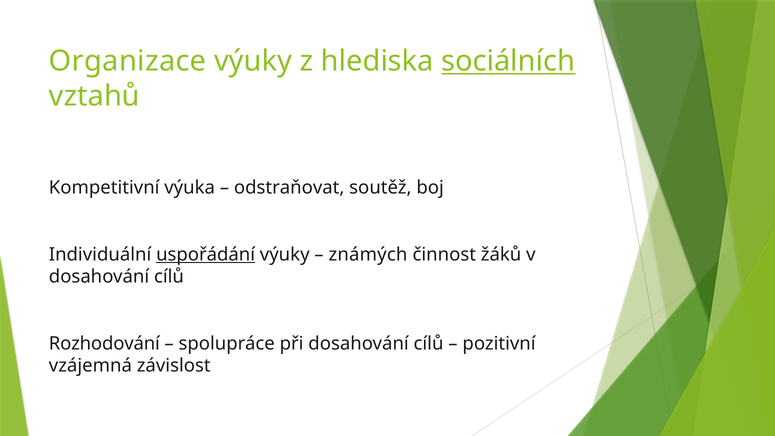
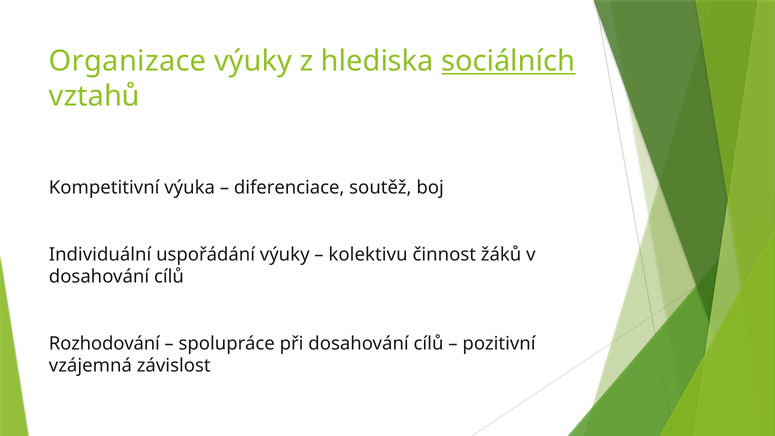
odstraňovat: odstraňovat -> diferenciace
uspořádání underline: present -> none
známých: známých -> kolektivu
